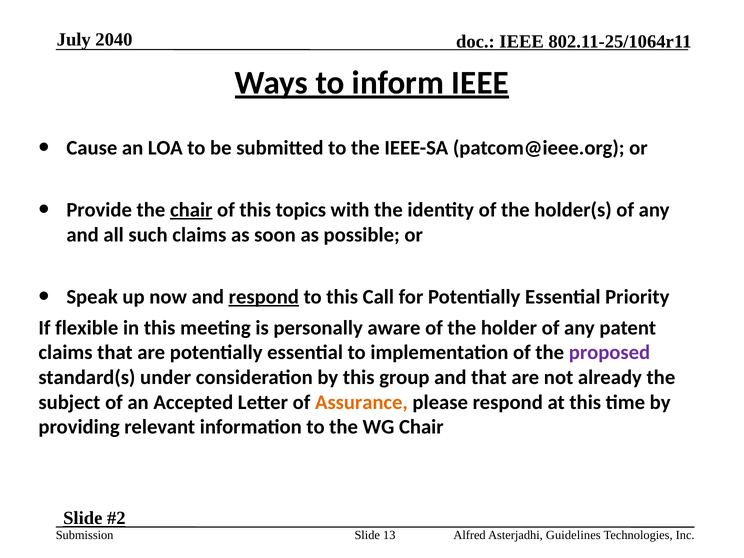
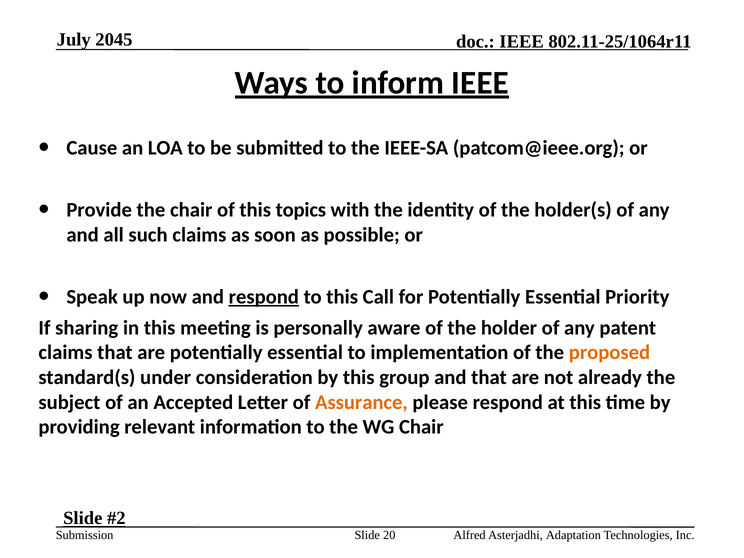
2040: 2040 -> 2045
chair at (191, 210) underline: present -> none
flexible: flexible -> sharing
proposed colour: purple -> orange
13: 13 -> 20
Guidelines: Guidelines -> Adaptation
